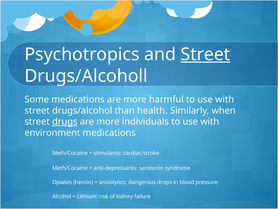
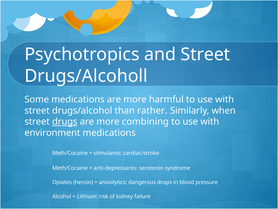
Street at (205, 54) underline: present -> none
health: health -> rather
individuals: individuals -> combining
